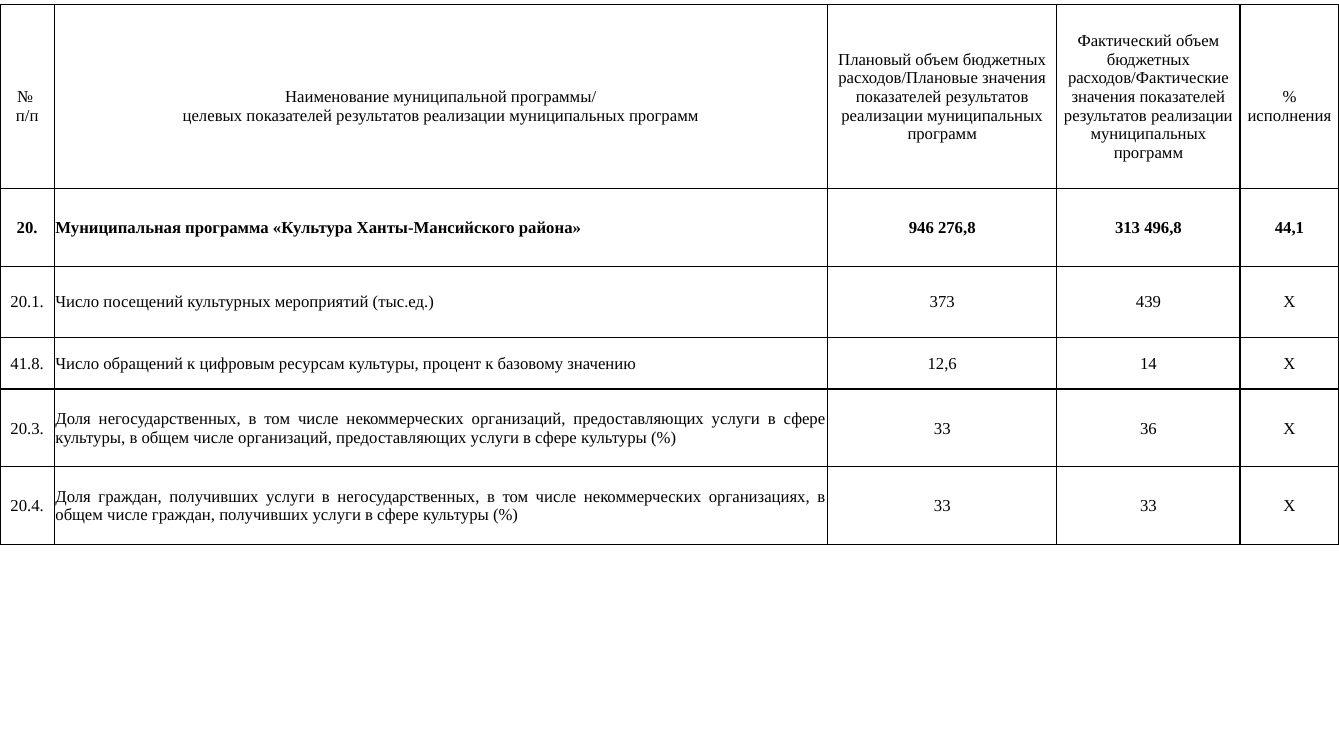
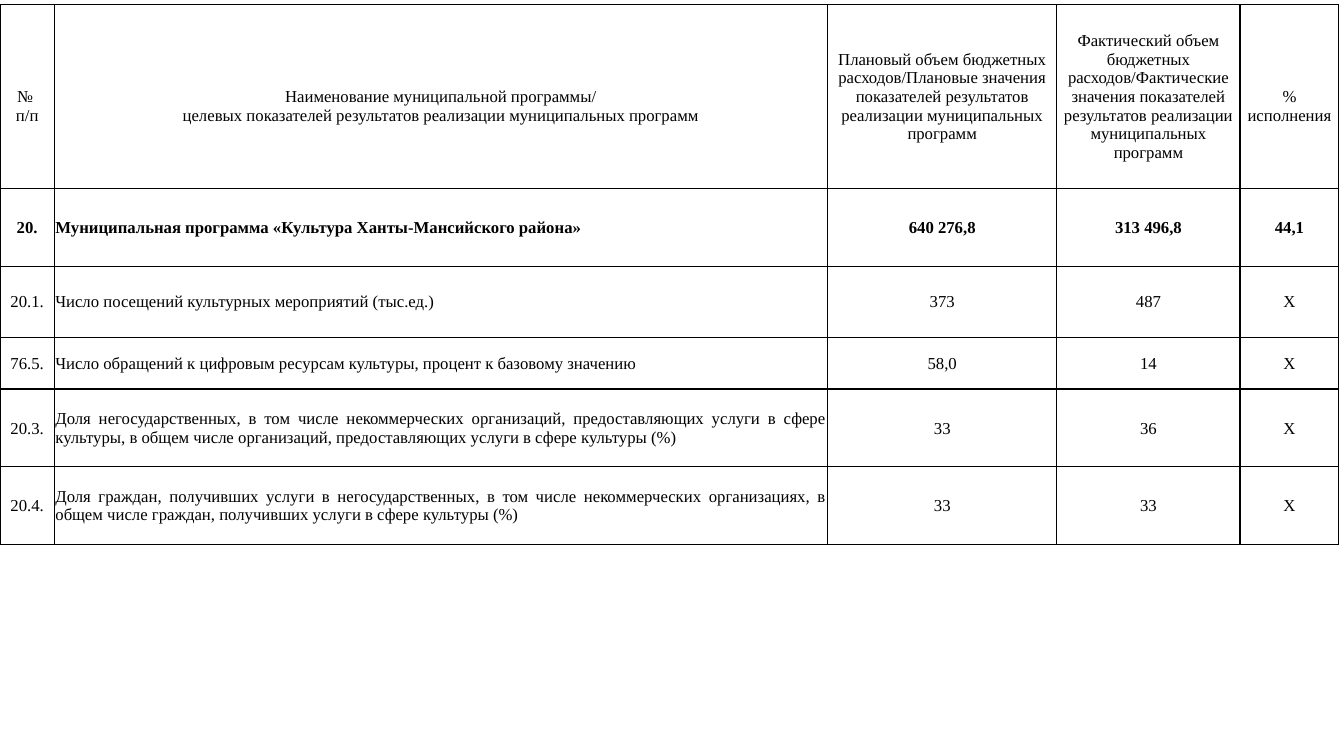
946: 946 -> 640
439: 439 -> 487
41.8: 41.8 -> 76.5
12,6: 12,6 -> 58,0
